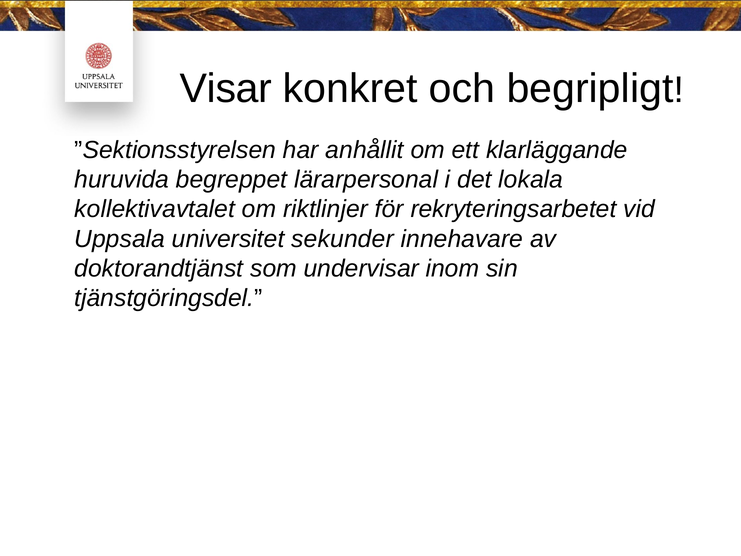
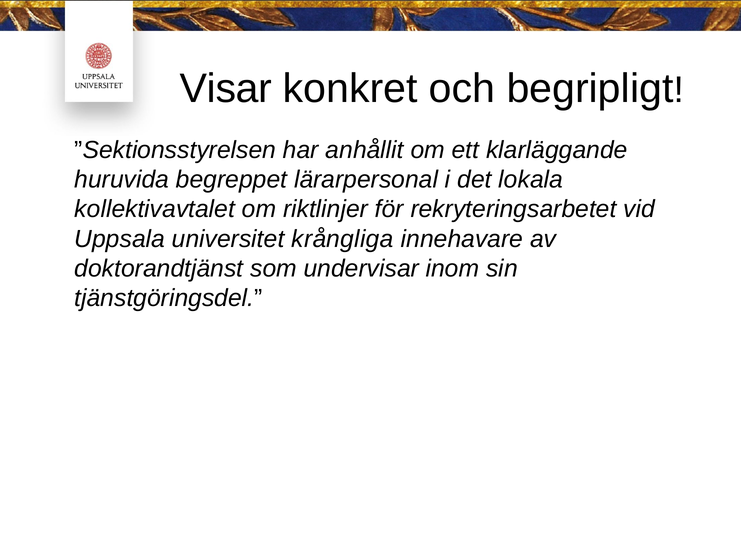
sekunder: sekunder -> krångliga
